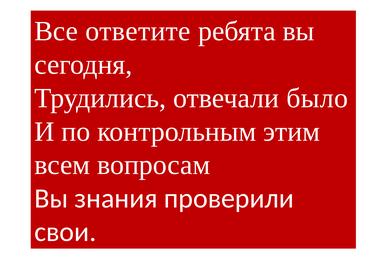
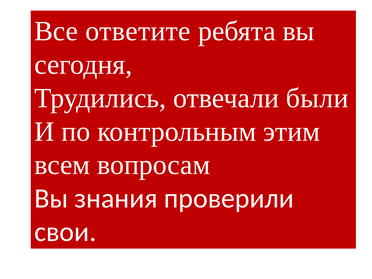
было: было -> были
